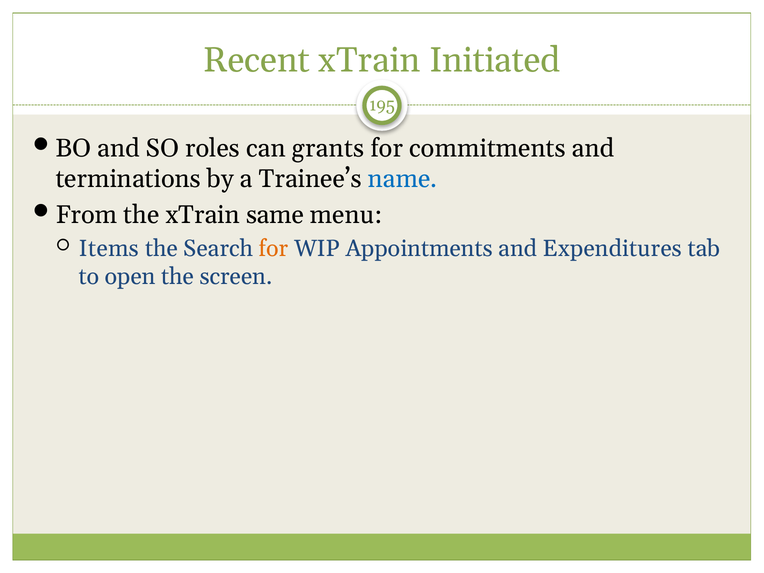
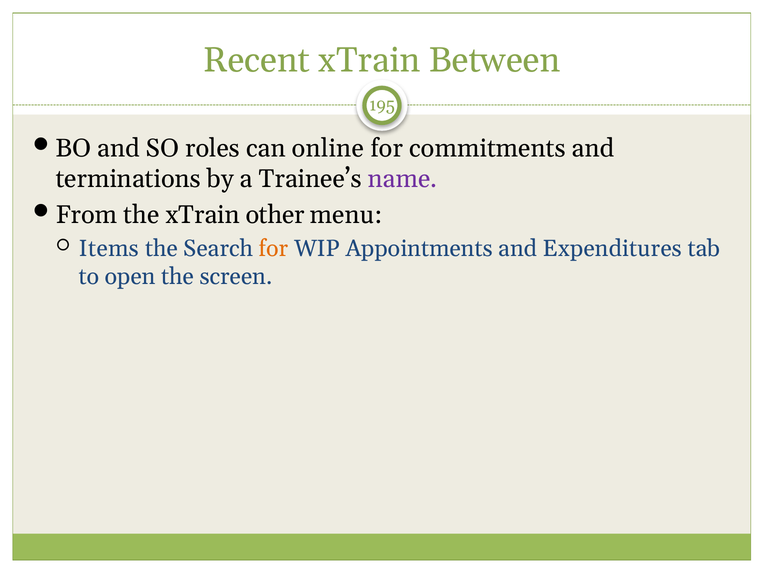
Initiated: Initiated -> Between
grants: grants -> online
name colour: blue -> purple
same: same -> other
